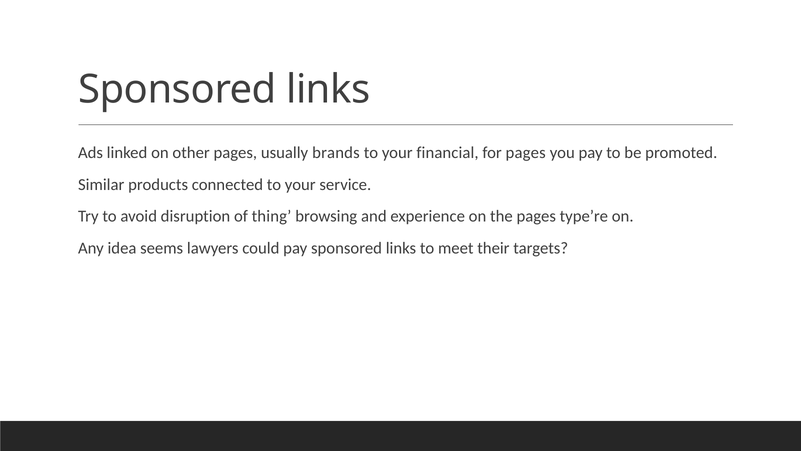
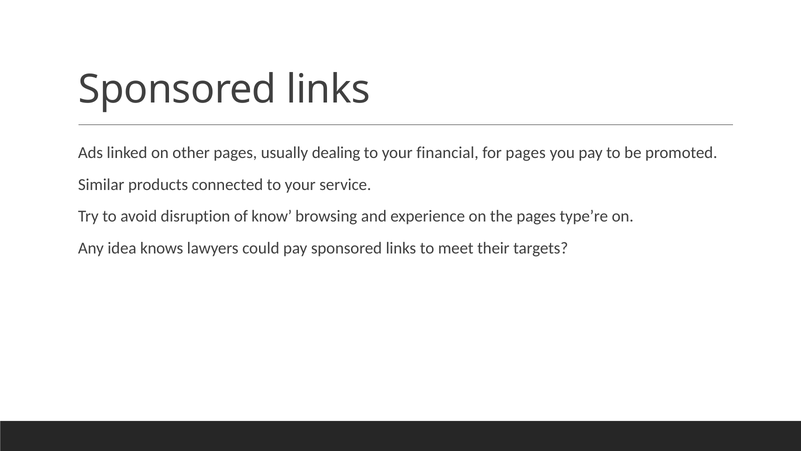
brands: brands -> dealing
thing: thing -> know
seems: seems -> knows
